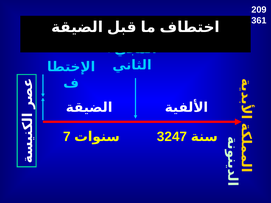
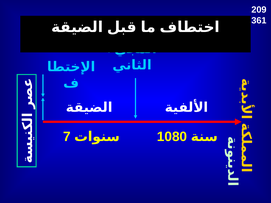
3247: 3247 -> 1080
